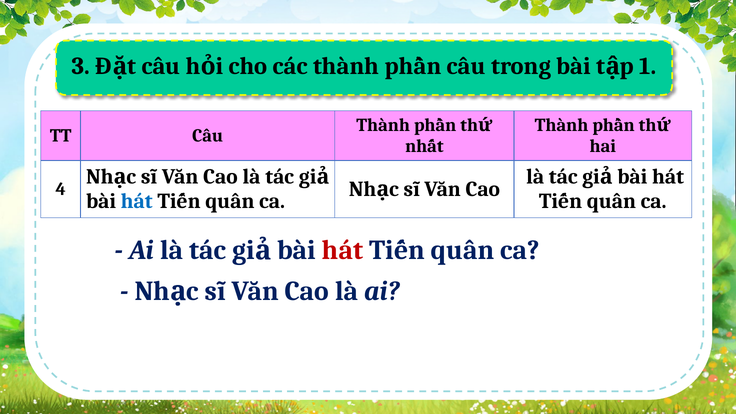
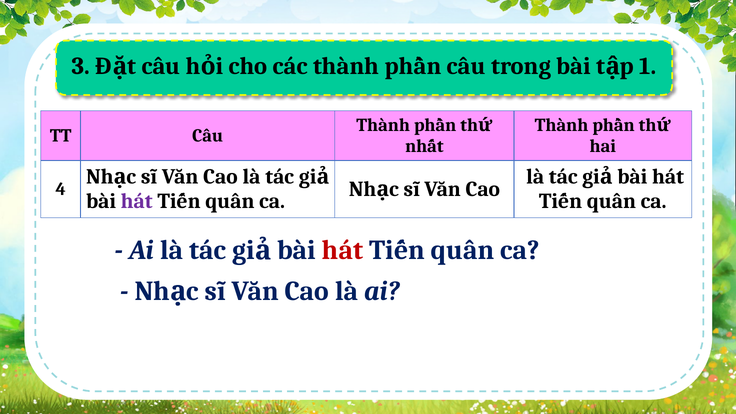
hát at (137, 201) colour: blue -> purple
